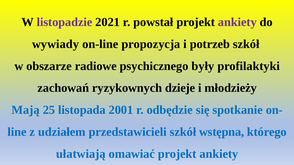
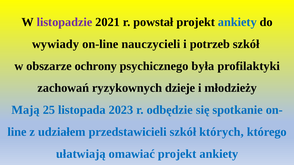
ankiety at (237, 22) colour: purple -> blue
propozycja: propozycja -> nauczycieli
radiowe: radiowe -> ochrony
były: były -> była
2001: 2001 -> 2023
wstępna: wstępna -> których
